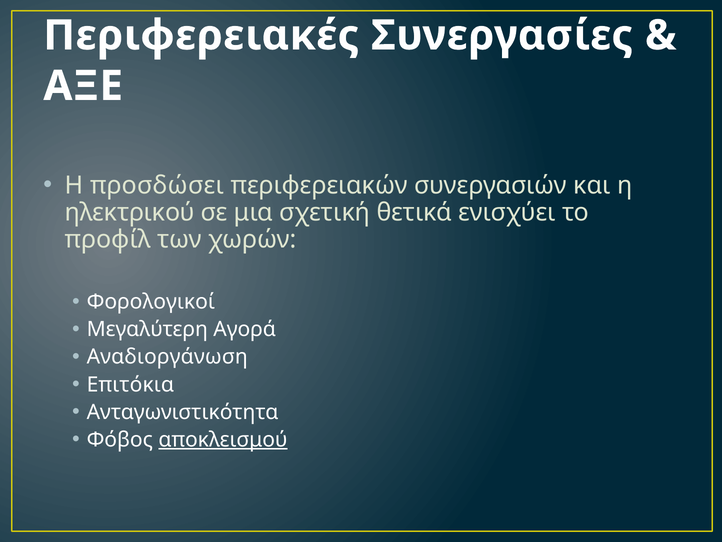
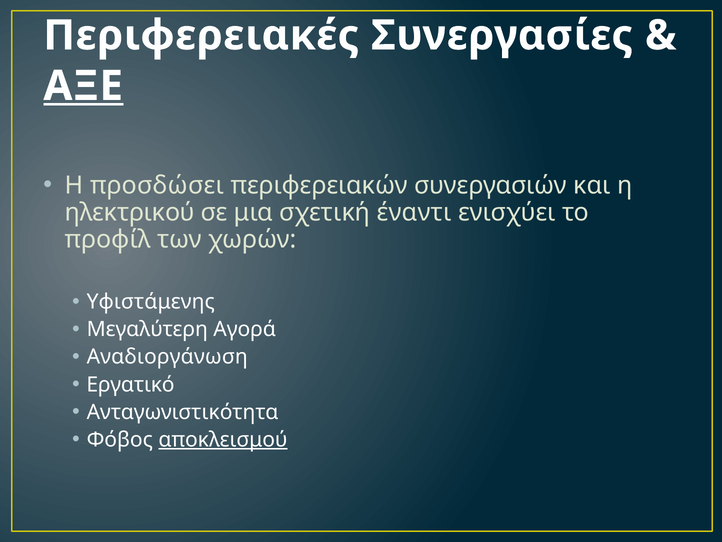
ΑΞΕ underline: none -> present
θετικά: θετικά -> έναντι
Φορολογικοί: Φορολογικοί -> Υφιστάμενης
Επιτόκια: Επιτόκια -> Εργατικό
